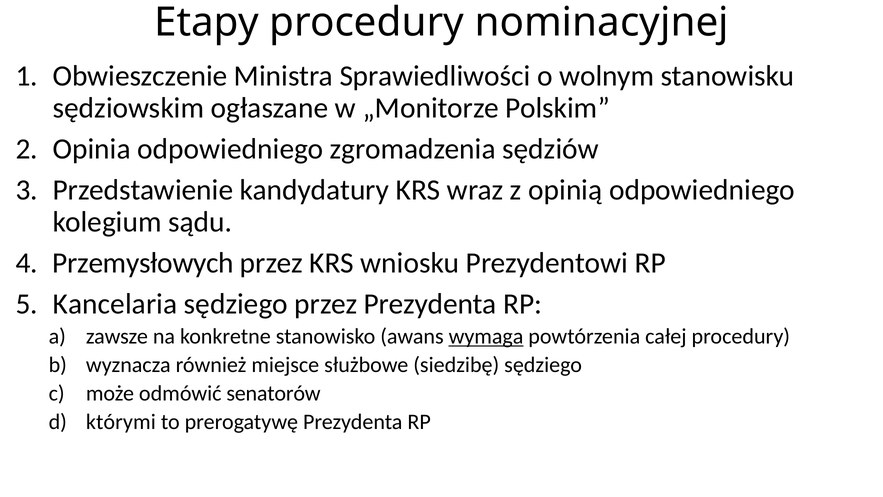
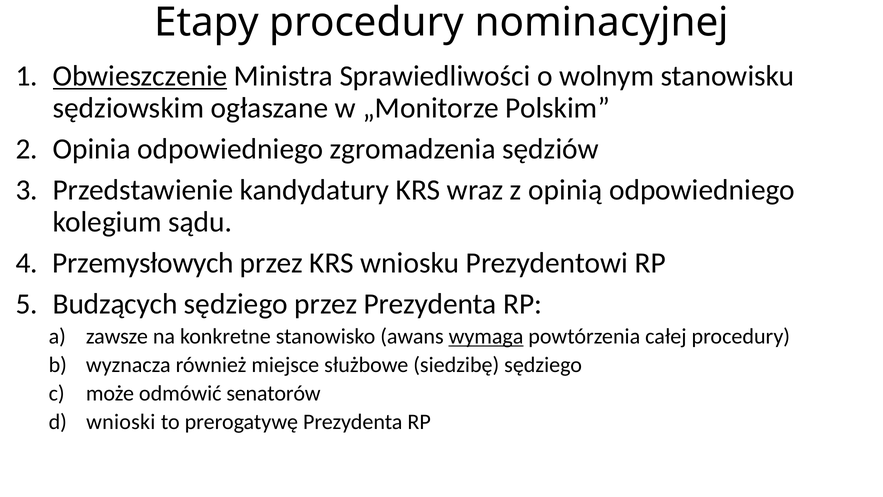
Obwieszczenie underline: none -> present
Kancelaria: Kancelaria -> Budzących
którymi: którymi -> wnioski
